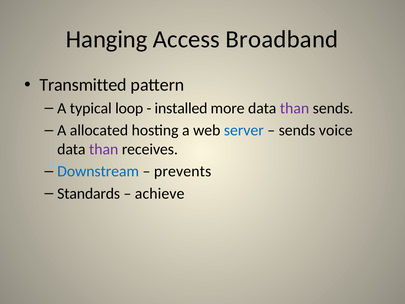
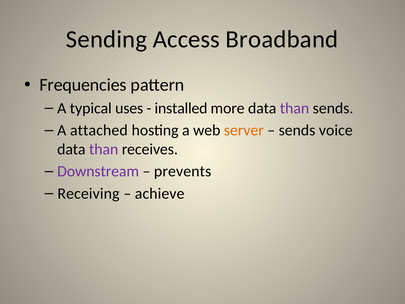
Hanging: Hanging -> Sending
Transmitted: Transmitted -> Frequencies
loop: loop -> uses
allocated: allocated -> attached
server colour: blue -> orange
Downstream colour: blue -> purple
Standards: Standards -> Receiving
